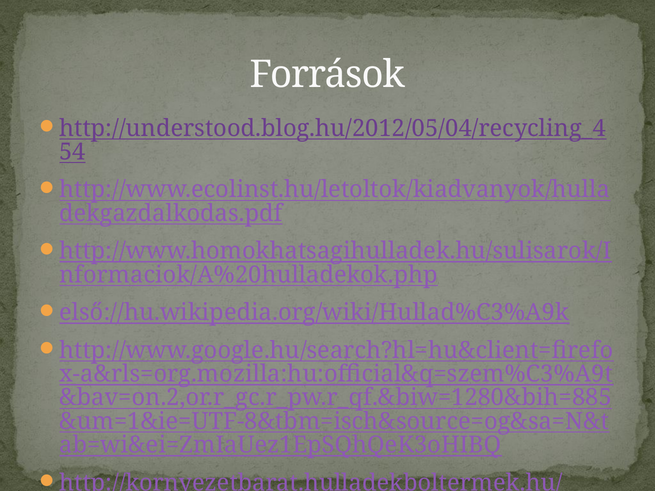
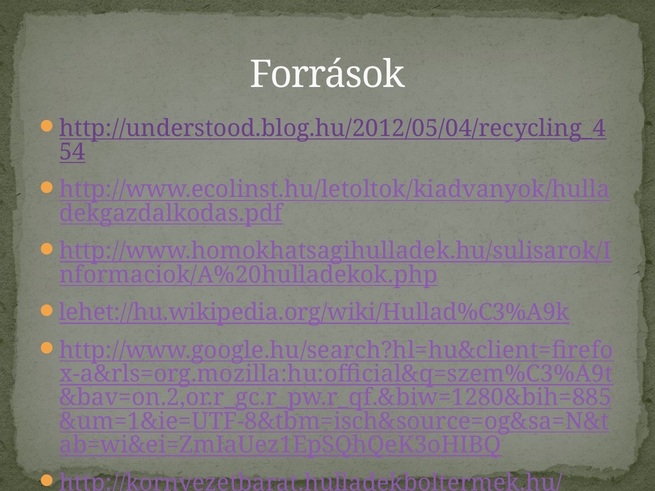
első://hu.wikipedia.org/wiki/Hullad%C3%A9k: első://hu.wikipedia.org/wiki/Hullad%C3%A9k -> lehet://hu.wikipedia.org/wiki/Hullad%C3%A9k
